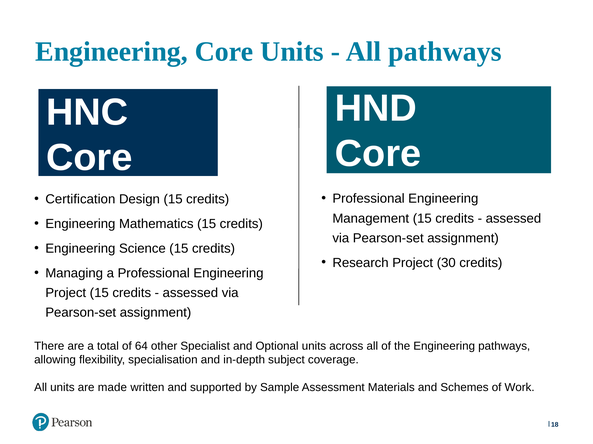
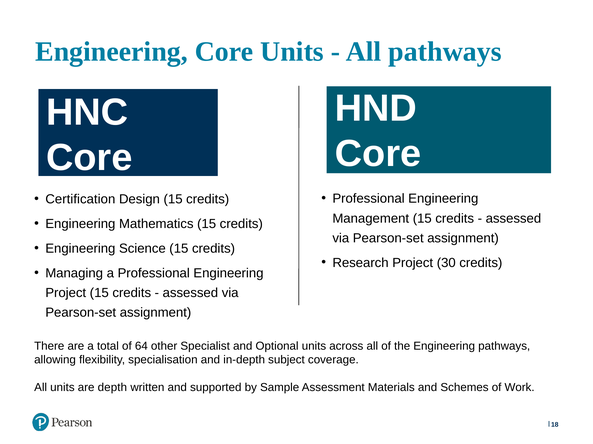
made: made -> depth
